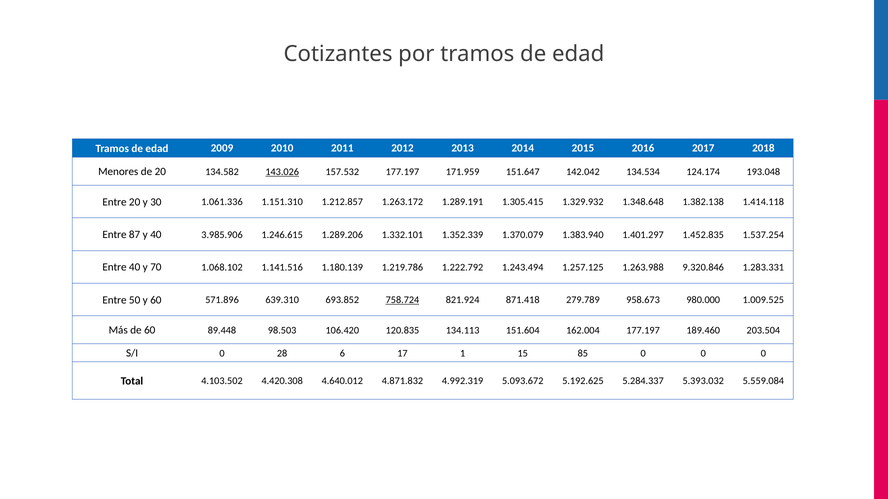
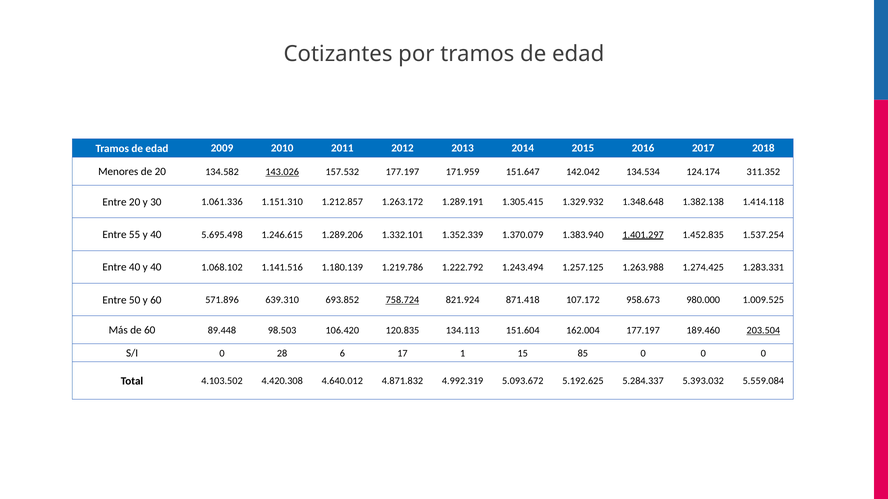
193.048: 193.048 -> 311.352
87: 87 -> 55
3.985.906: 3.985.906 -> 5.695.498
1.401.297 underline: none -> present
40 y 70: 70 -> 40
9.320.846: 9.320.846 -> 1.274.425
279.789: 279.789 -> 107.172
203.504 underline: none -> present
